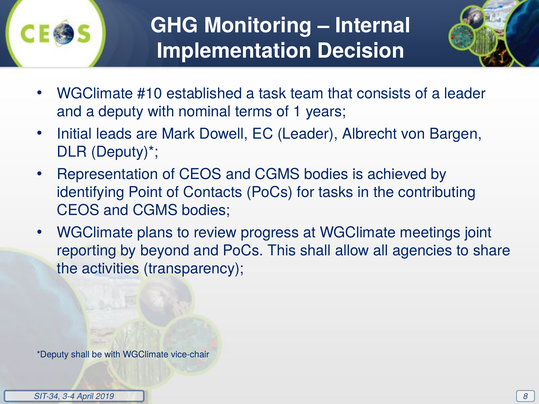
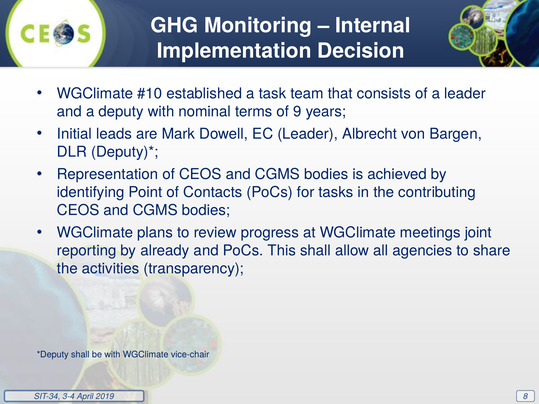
1: 1 -> 9
beyond: beyond -> already
